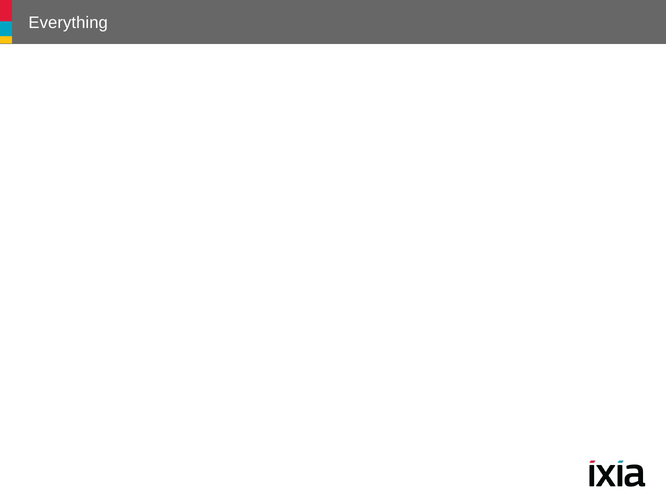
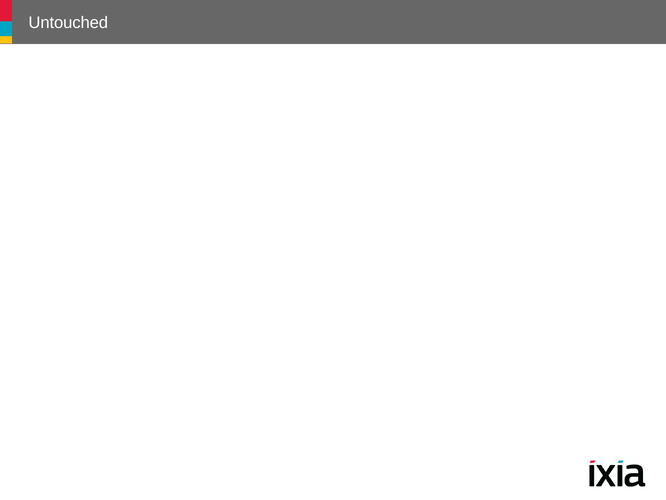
Everything: Everything -> Untouched
